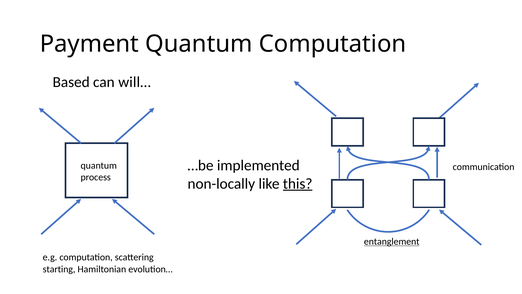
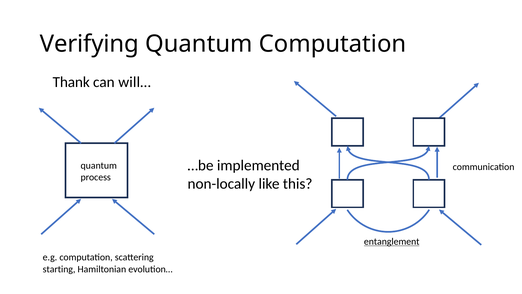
Payment: Payment -> Verifying
Based: Based -> Thank
this underline: present -> none
